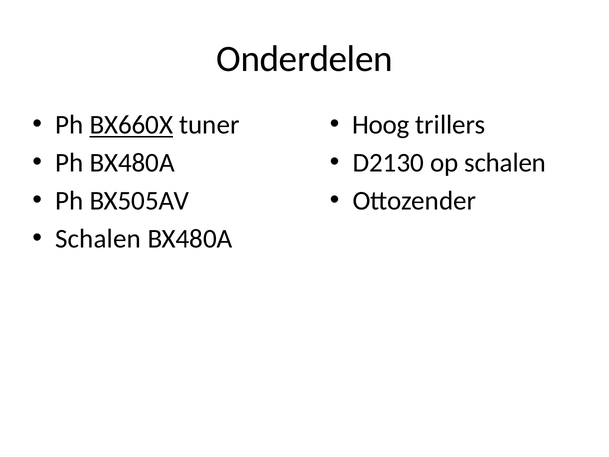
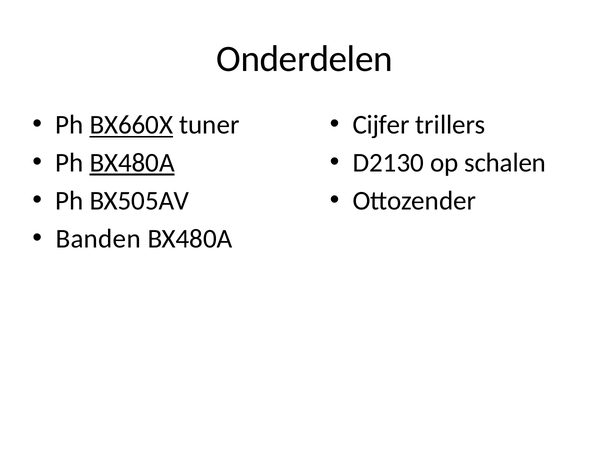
Hoog: Hoog -> Cijfer
BX480A at (132, 163) underline: none -> present
Schalen at (98, 239): Schalen -> Banden
